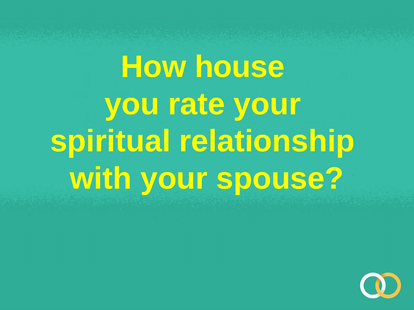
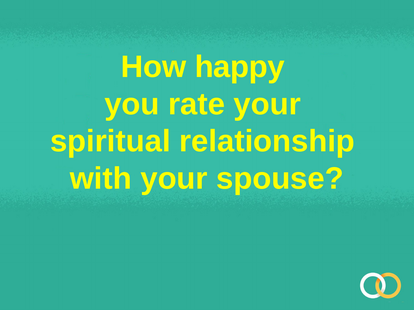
house: house -> happy
